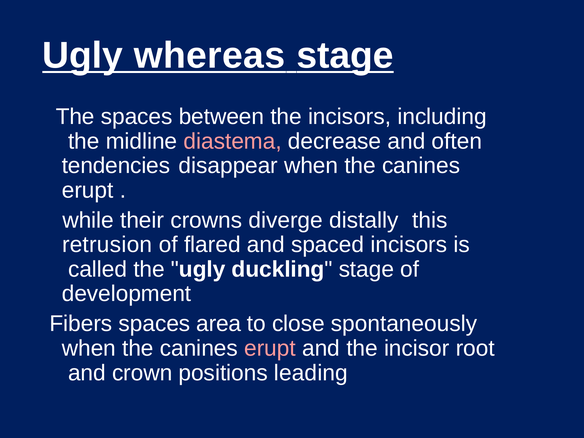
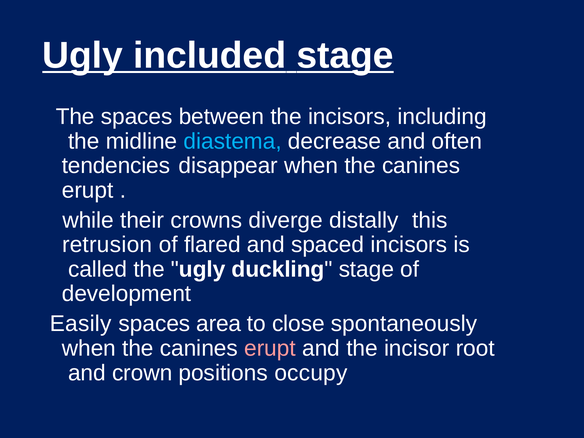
whereas: whereas -> included
diastema colour: pink -> light blue
Fibers: Fibers -> Easily
leading: leading -> occupy
